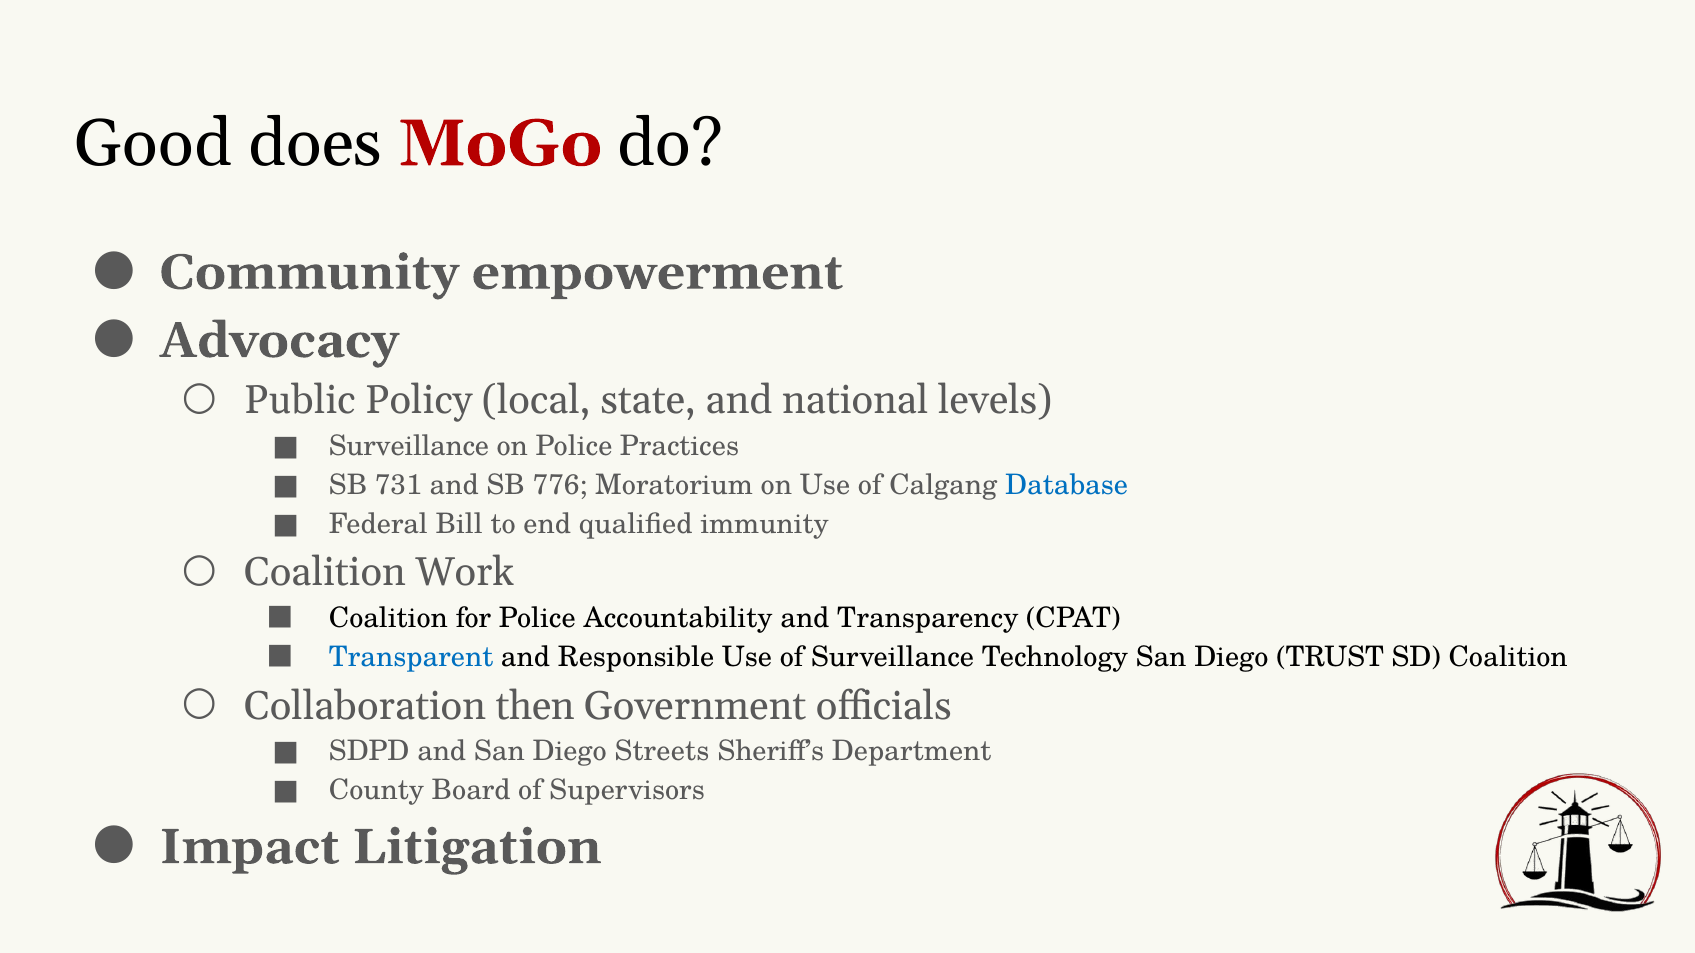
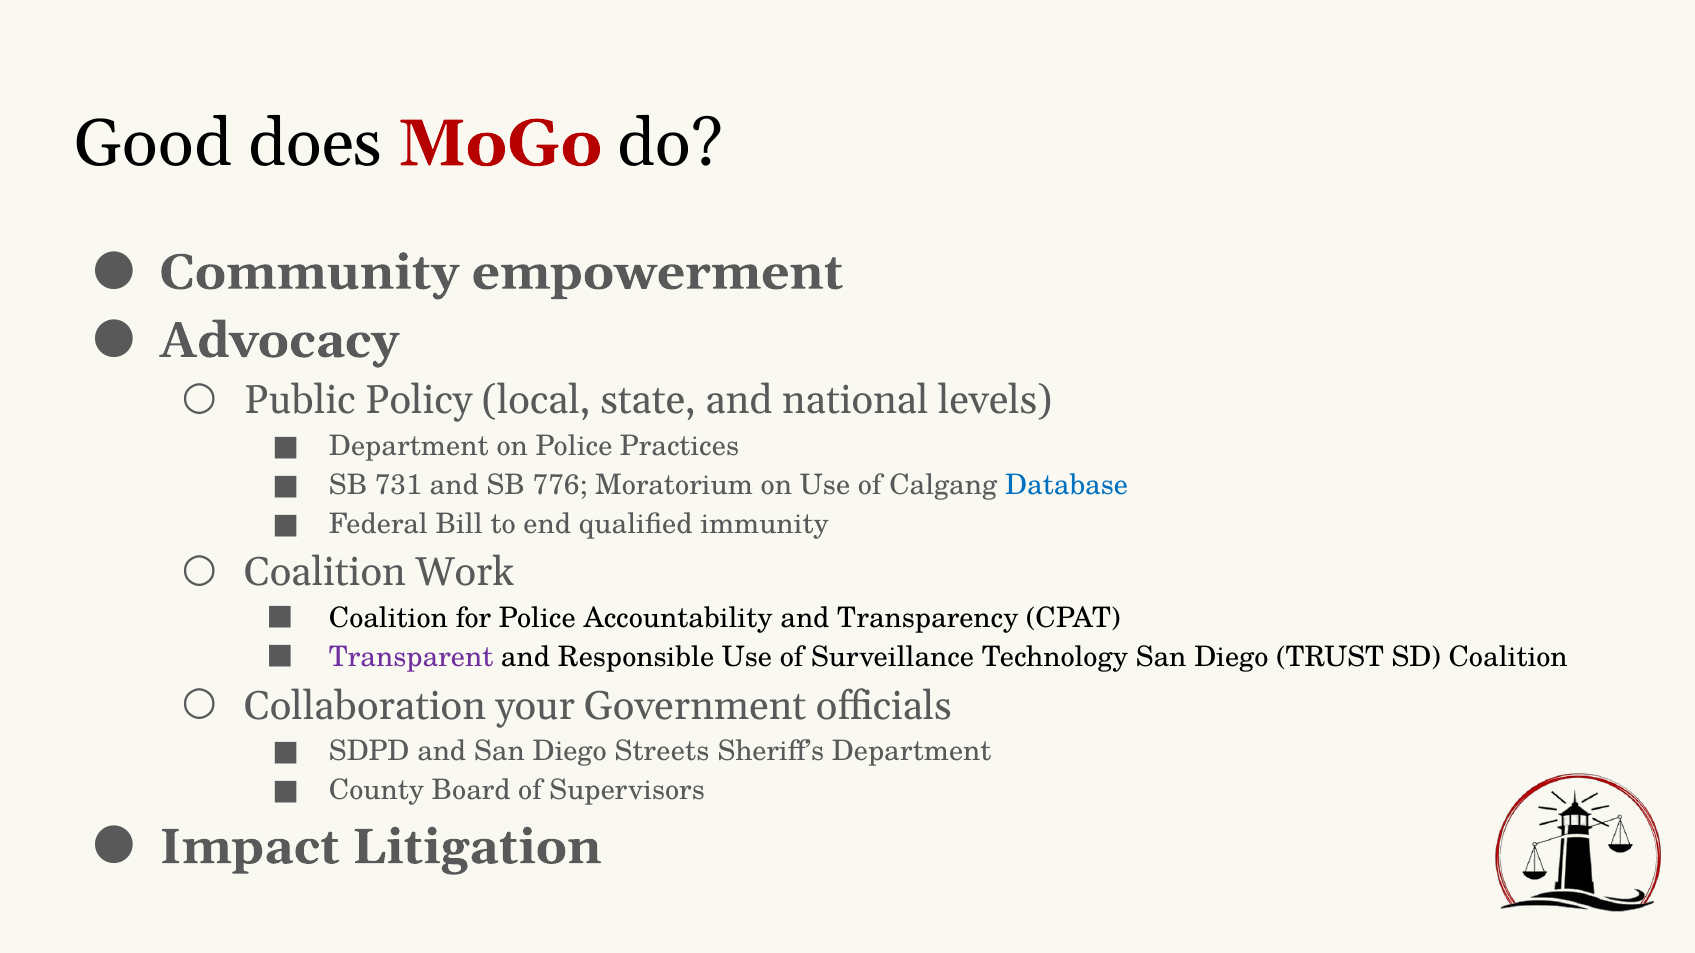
Surveillance at (409, 446): Surveillance -> Department
Transparent colour: blue -> purple
then: then -> your
